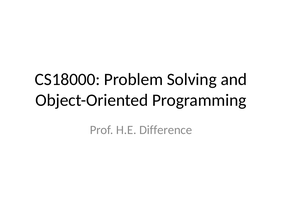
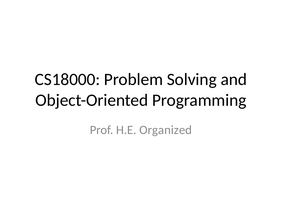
Difference: Difference -> Organized
